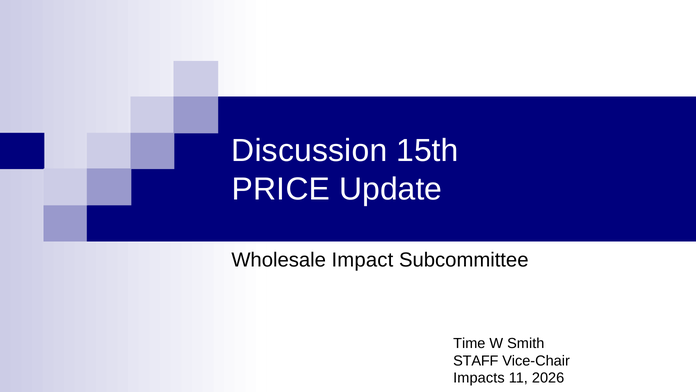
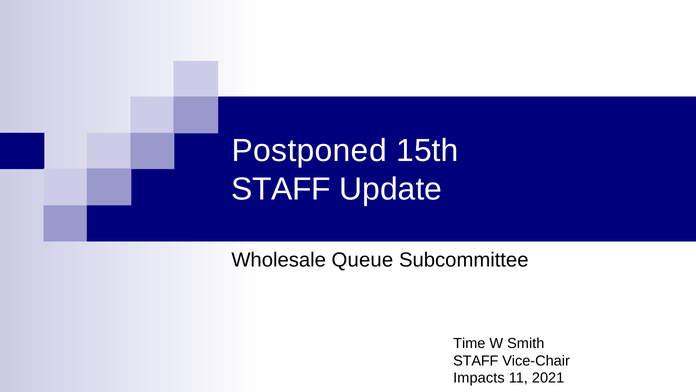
Discussion: Discussion -> Postponed
PRICE at (281, 189): PRICE -> STAFF
Impact: Impact -> Queue
2026: 2026 -> 2021
